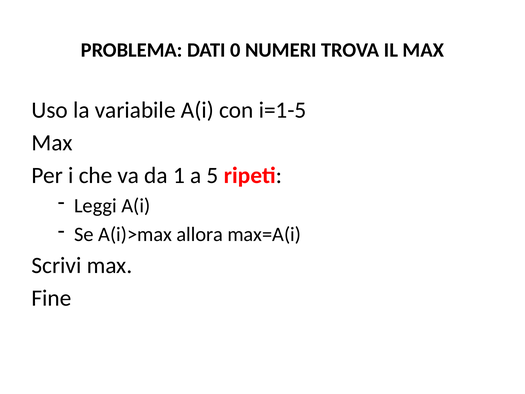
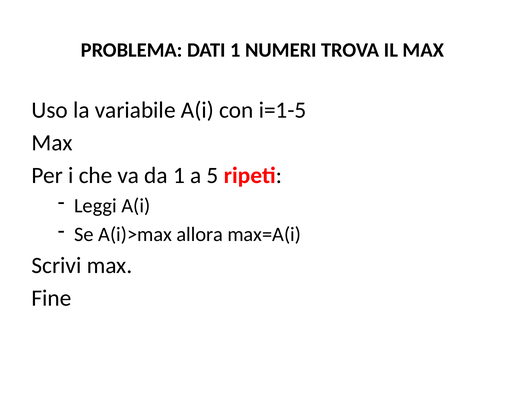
DATI 0: 0 -> 1
